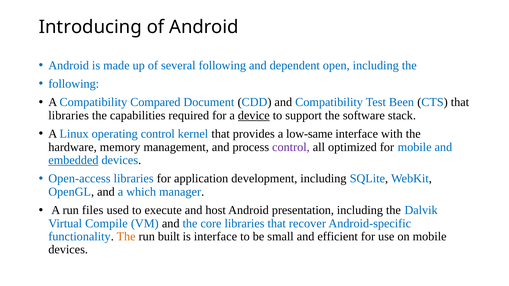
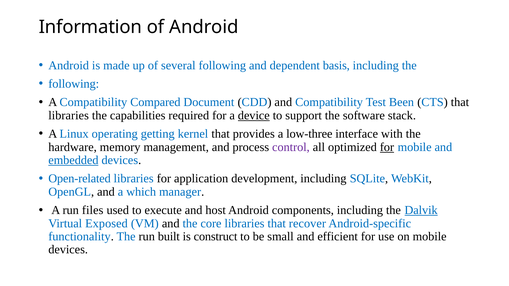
Introducing: Introducing -> Information
open: open -> basis
operating control: control -> getting
low-same: low-same -> low-three
for at (387, 147) underline: none -> present
Open-access: Open-access -> Open-related
presentation: presentation -> components
Dalvik underline: none -> present
Compile: Compile -> Exposed
The at (126, 237) colour: orange -> blue
is interface: interface -> construct
